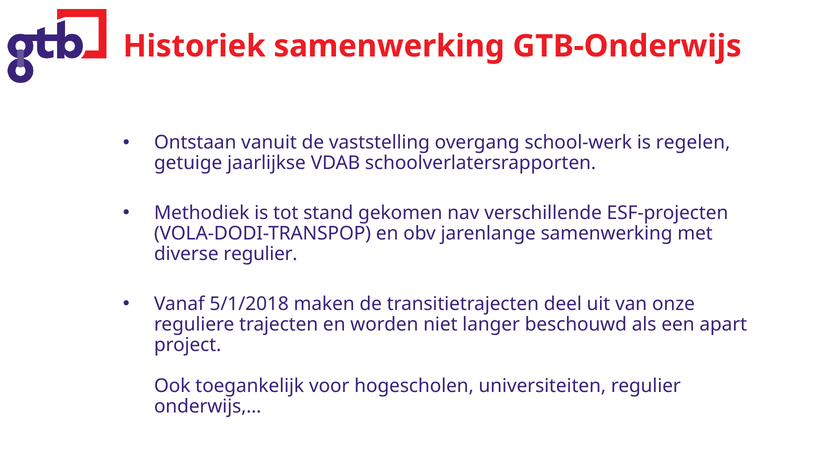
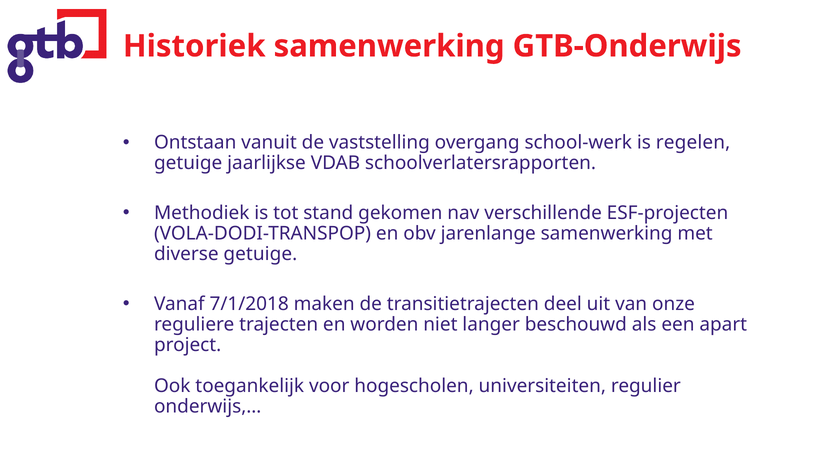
diverse regulier: regulier -> getuige
5/1/2018: 5/1/2018 -> 7/1/2018
